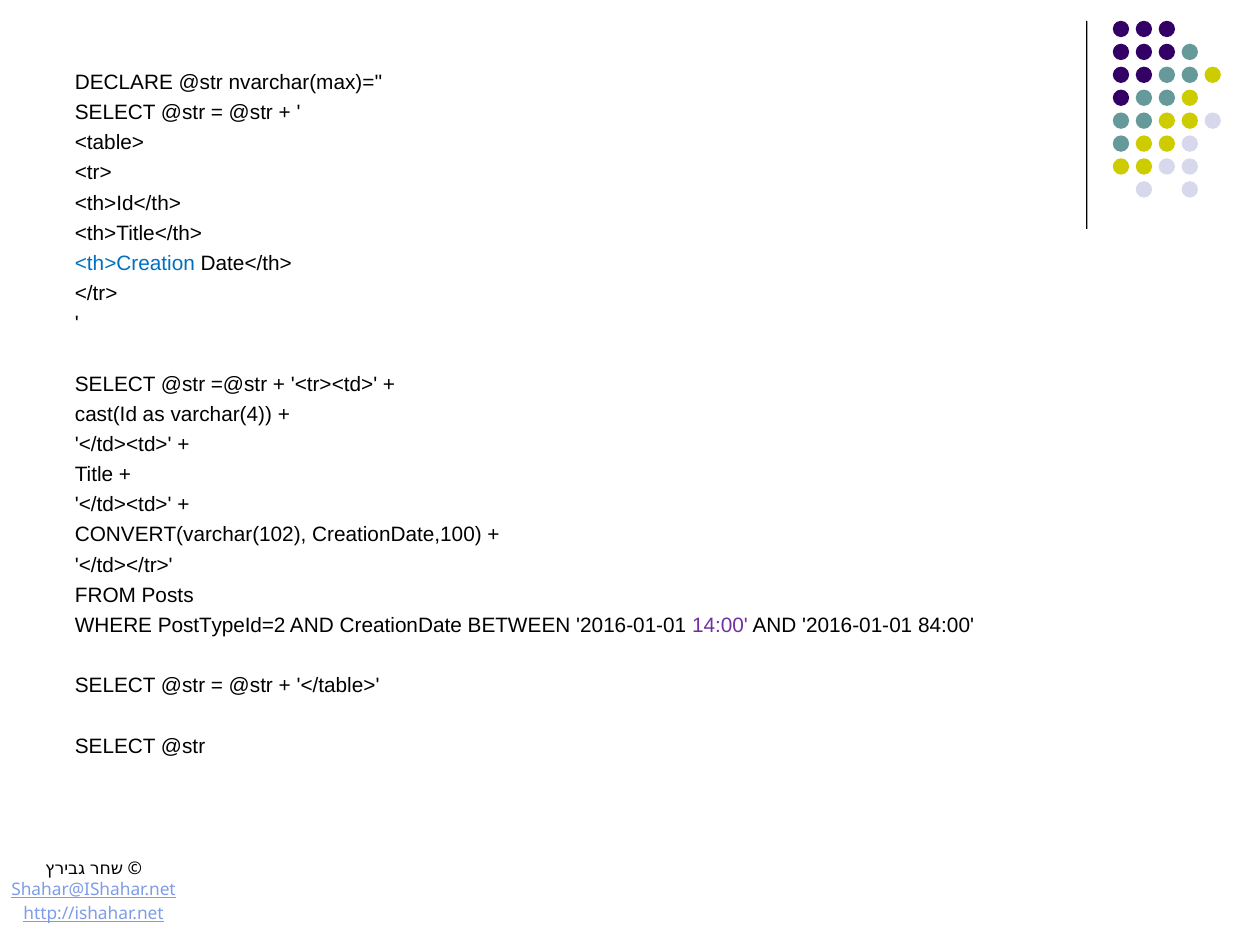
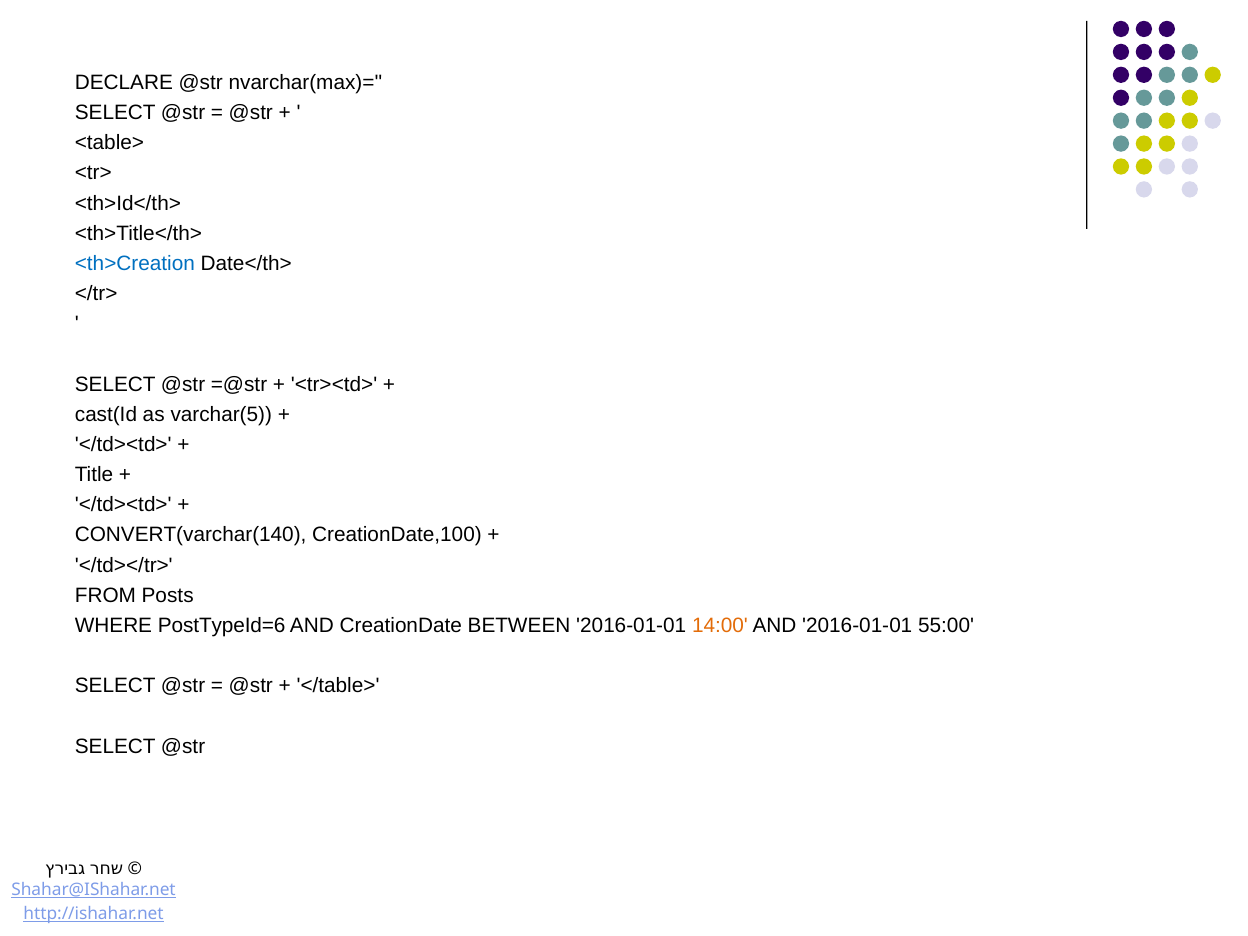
varchar(4: varchar(4 -> varchar(5
CONVERT(varchar(102: CONVERT(varchar(102 -> CONVERT(varchar(140
PostTypeId=2: PostTypeId=2 -> PostTypeId=6
14:00 colour: purple -> orange
84:00: 84:00 -> 55:00
